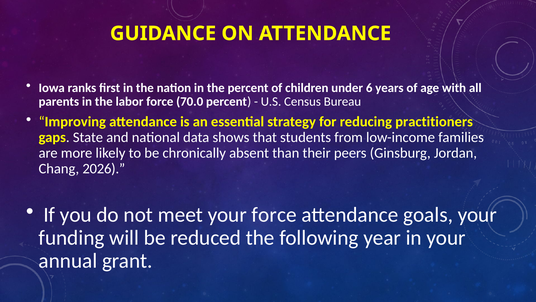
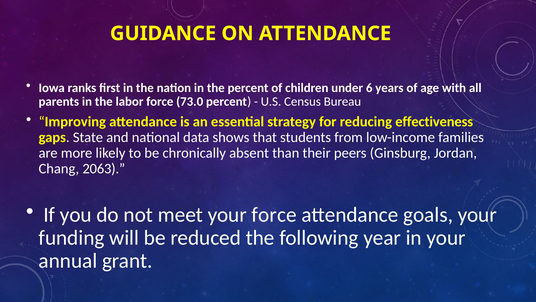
70.0: 70.0 -> 73.0
practitioners: practitioners -> effectiveness
2026: 2026 -> 2063
